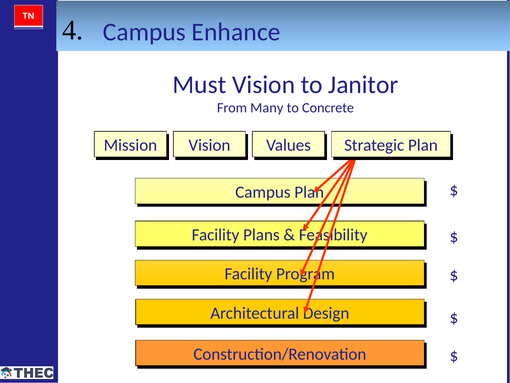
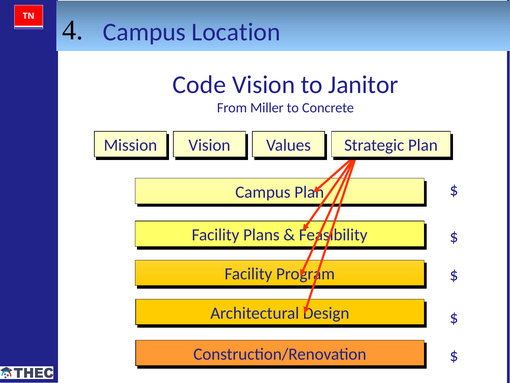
Enhance: Enhance -> Location
Must: Must -> Code
Many: Many -> Miller
